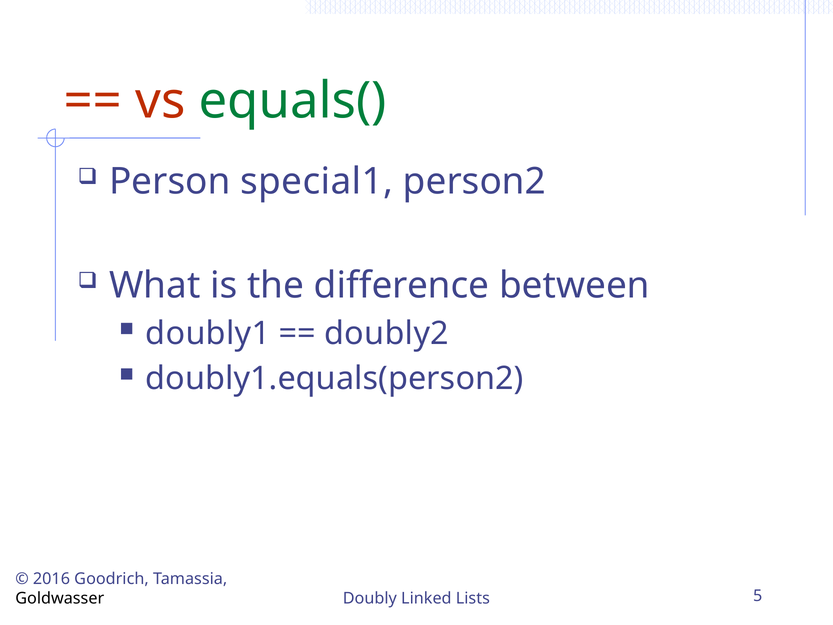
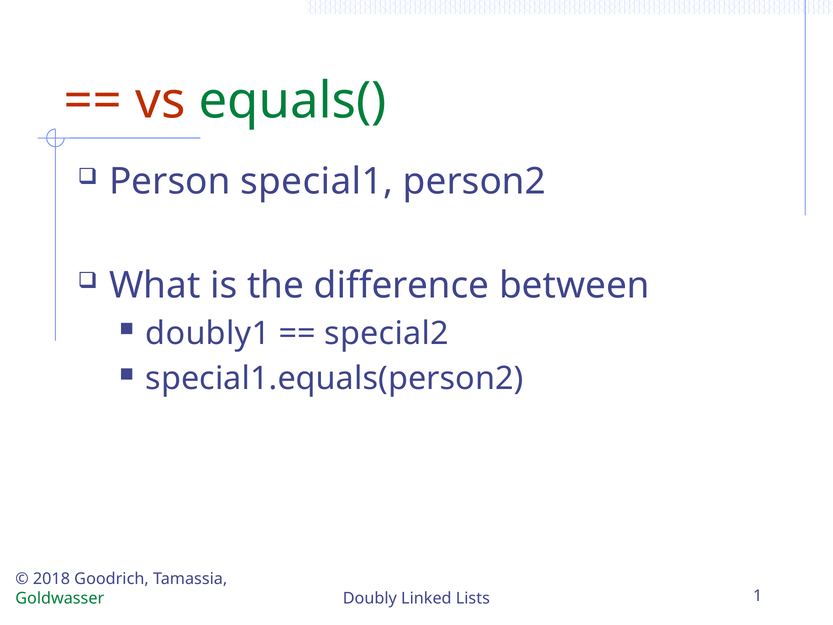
doubly2: doubly2 -> special2
doubly1.equals(person2: doubly1.equals(person2 -> special1.equals(person2
2016: 2016 -> 2018
Goldwasser colour: black -> green
5: 5 -> 1
